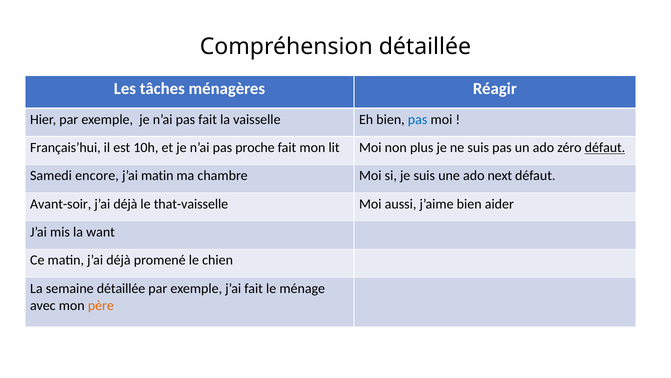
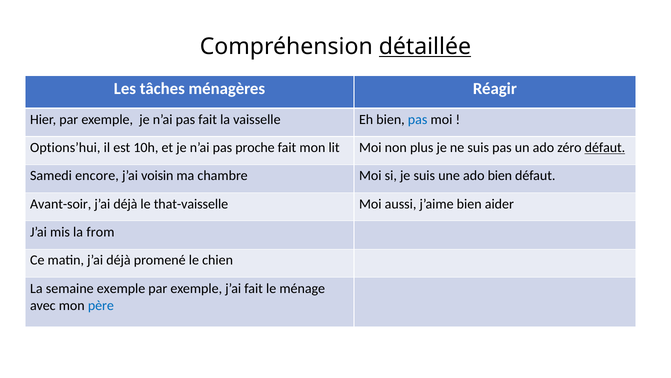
détaillée at (425, 47) underline: none -> present
Français’hui: Français’hui -> Options’hui
j’ai matin: matin -> voisin
ado next: next -> bien
want: want -> from
semaine détaillée: détaillée -> exemple
père colour: orange -> blue
